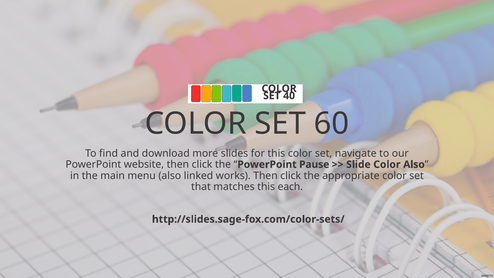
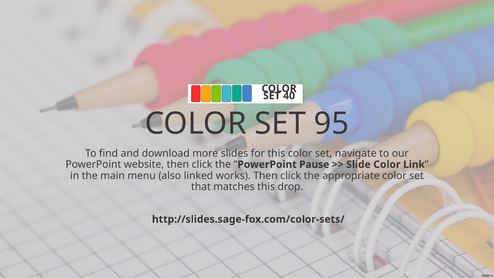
60: 60 -> 95
Color Also: Also -> Link
each: each -> drop
